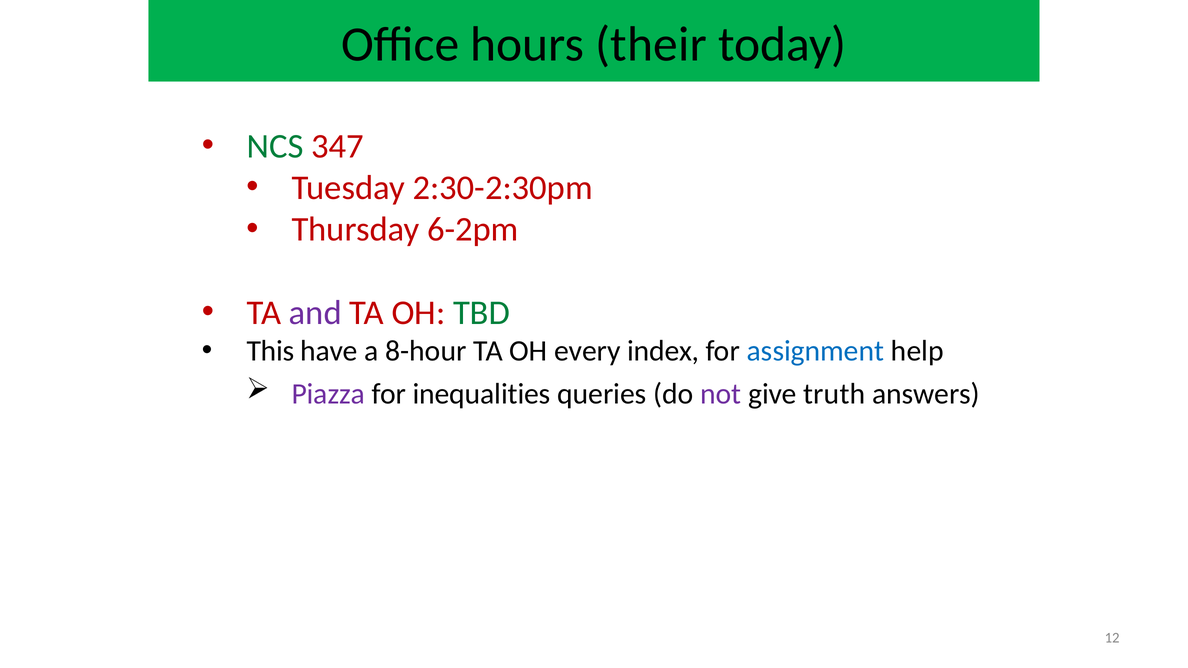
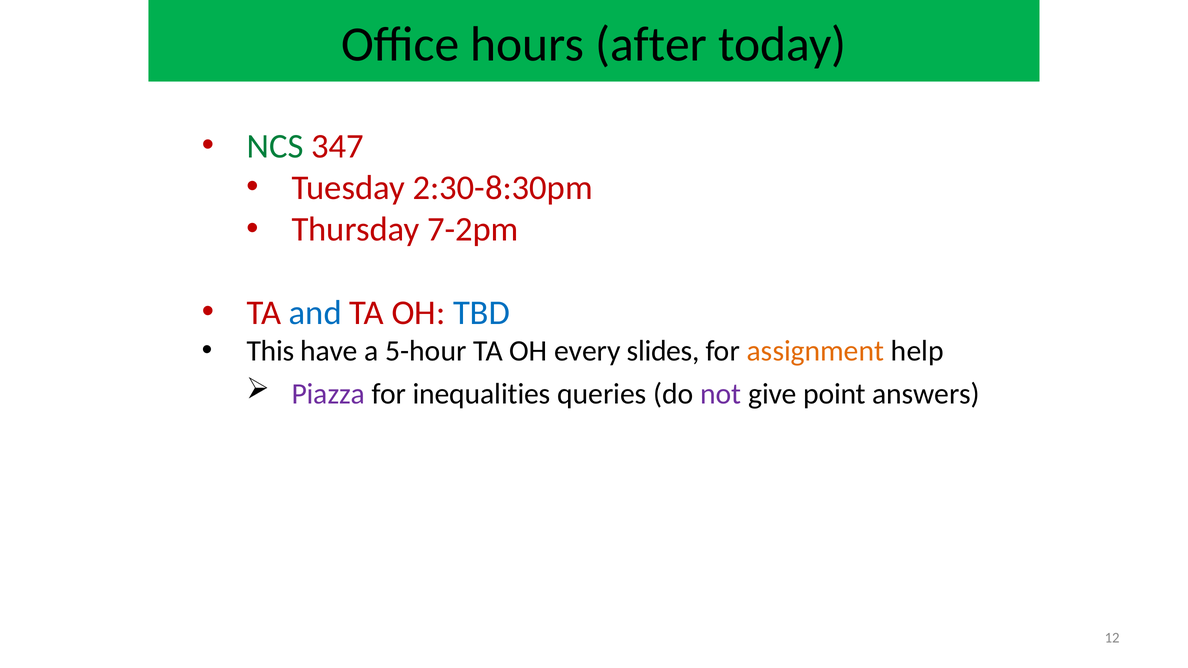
their: their -> after
2:30-2:30pm: 2:30-2:30pm -> 2:30-8:30pm
6-2pm: 6-2pm -> 7-2pm
and colour: purple -> blue
TBD colour: green -> blue
8-hour: 8-hour -> 5-hour
index: index -> slides
assignment colour: blue -> orange
truth: truth -> point
